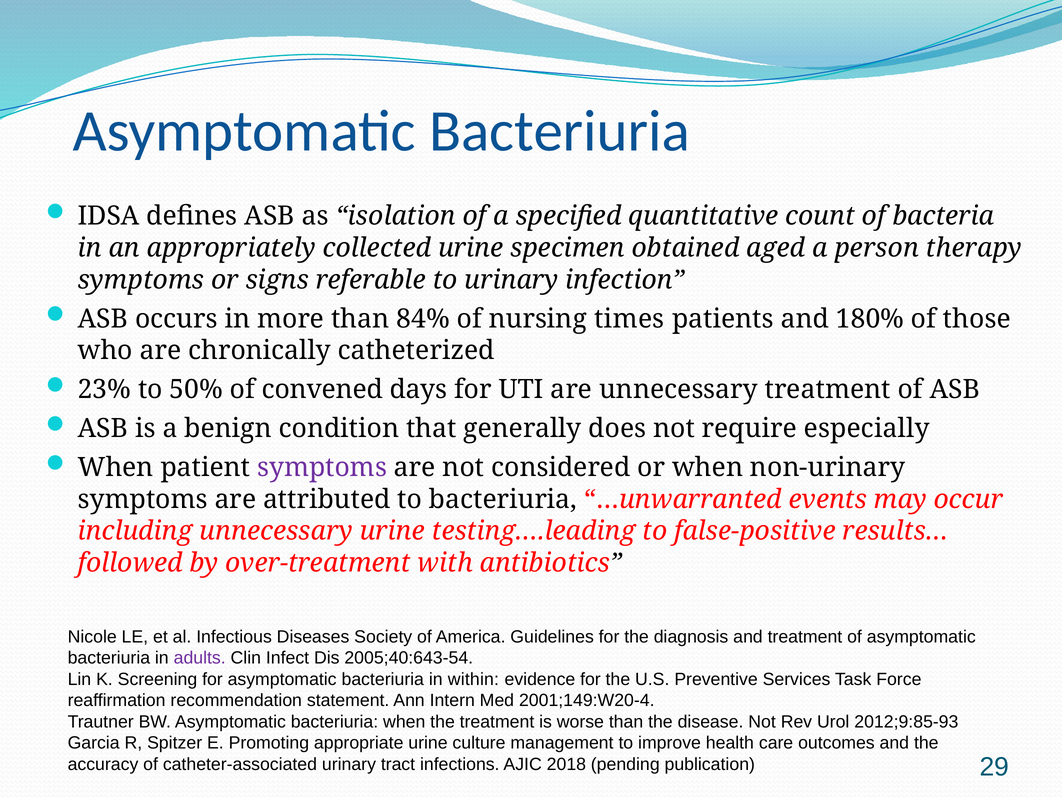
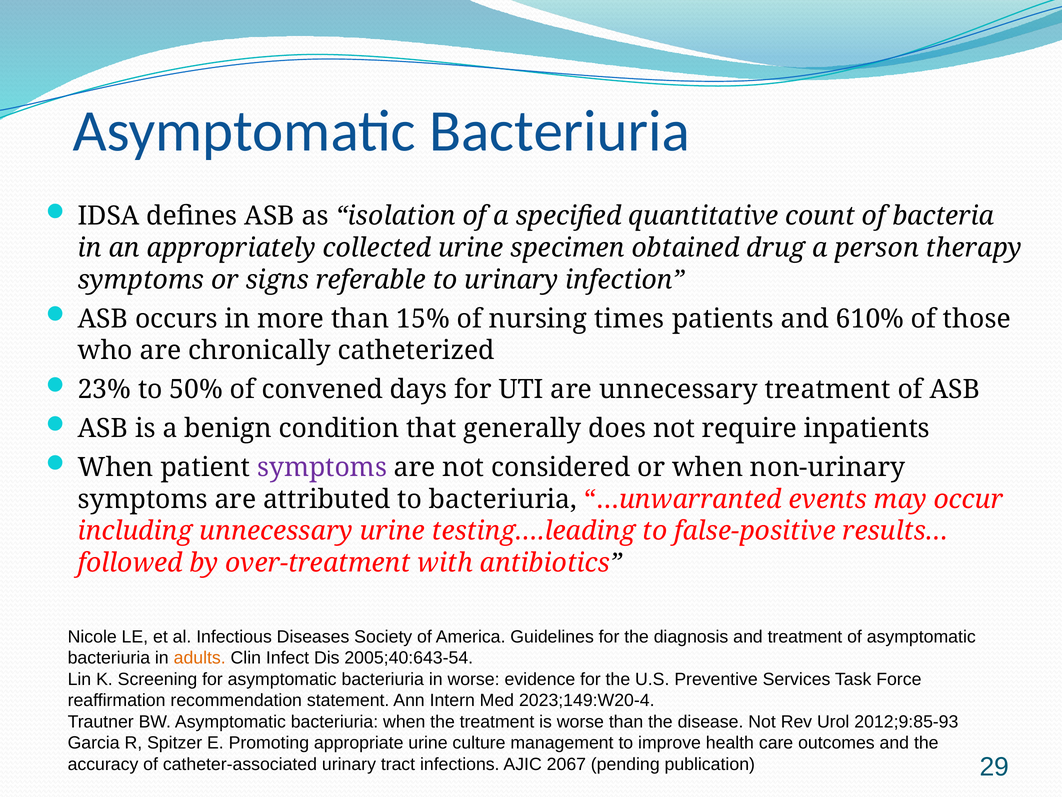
aged: aged -> drug
84%: 84% -> 15%
180%: 180% -> 610%
especially: especially -> inpatients
adults colour: purple -> orange
in within: within -> worse
2001;149:W20-4: 2001;149:W20-4 -> 2023;149:W20-4
2018: 2018 -> 2067
